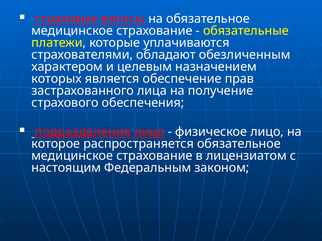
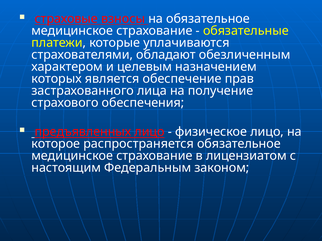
подразделения: подразделения -> предъявленных
